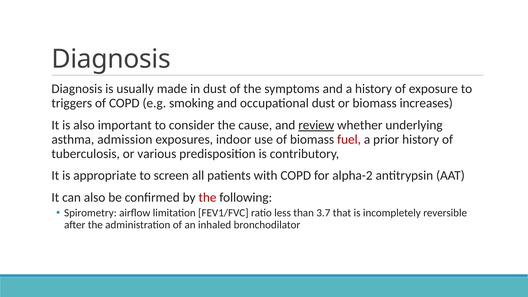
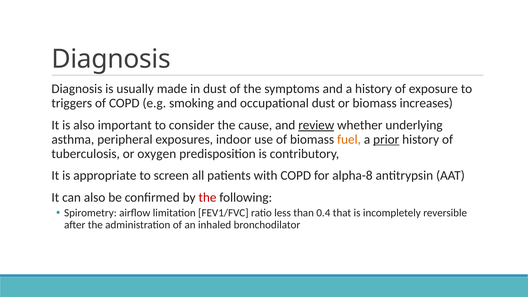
admission: admission -> peripheral
fuel colour: red -> orange
prior underline: none -> present
various: various -> oxygen
alpha-2: alpha-2 -> alpha-8
3.7: 3.7 -> 0.4
